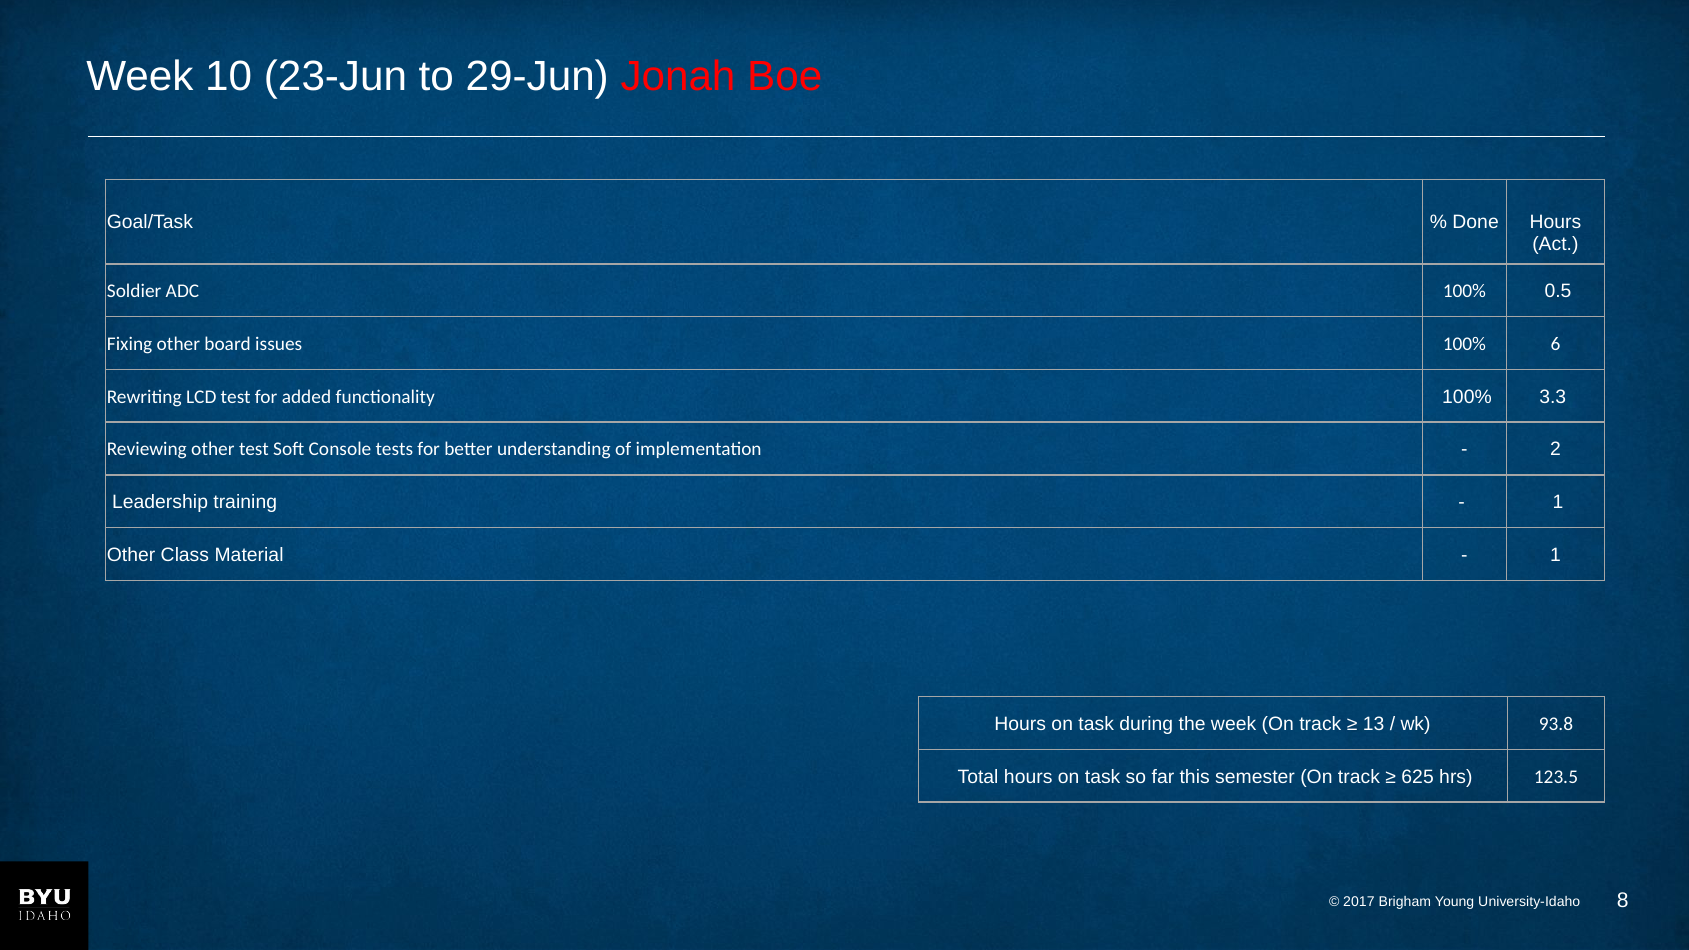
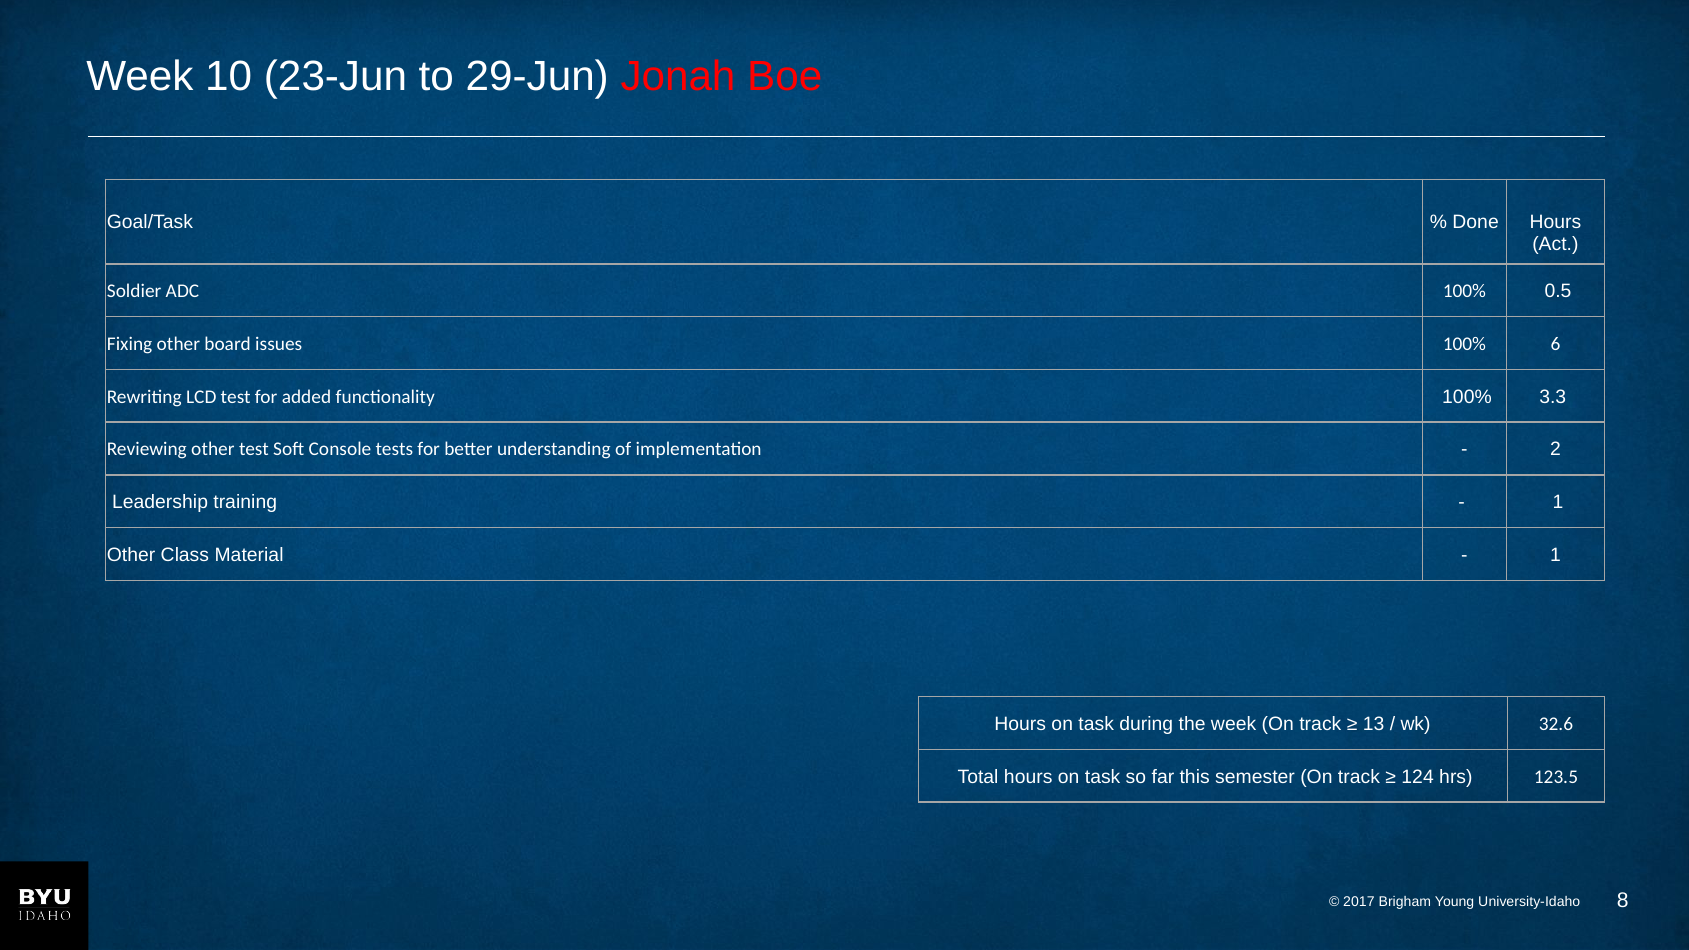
93.8: 93.8 -> 32.6
625: 625 -> 124
